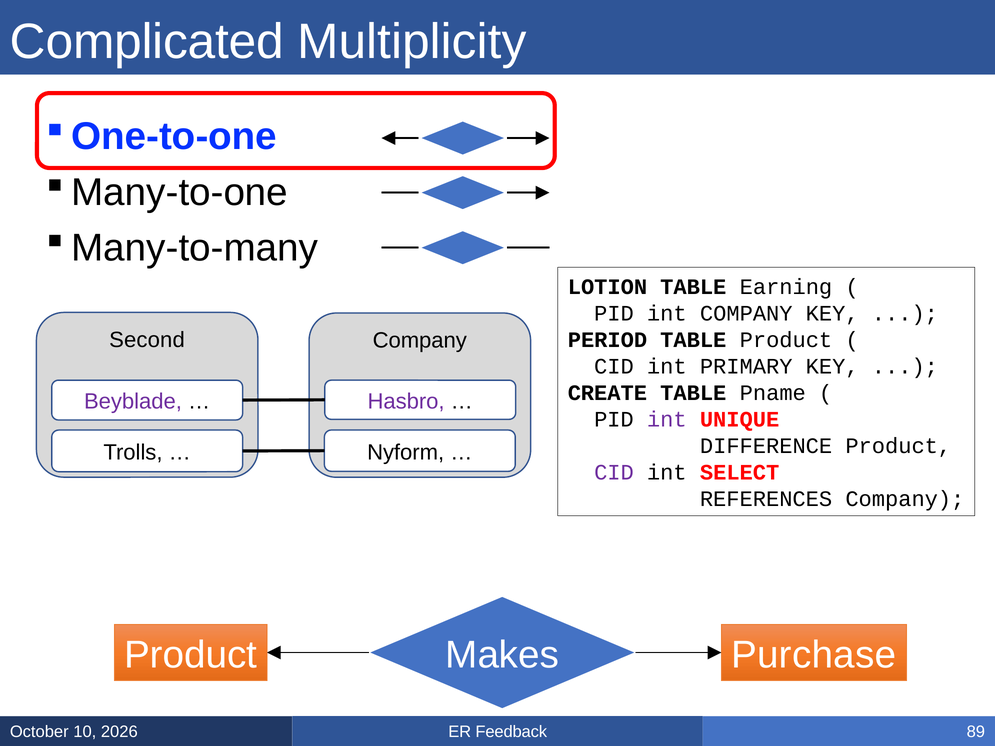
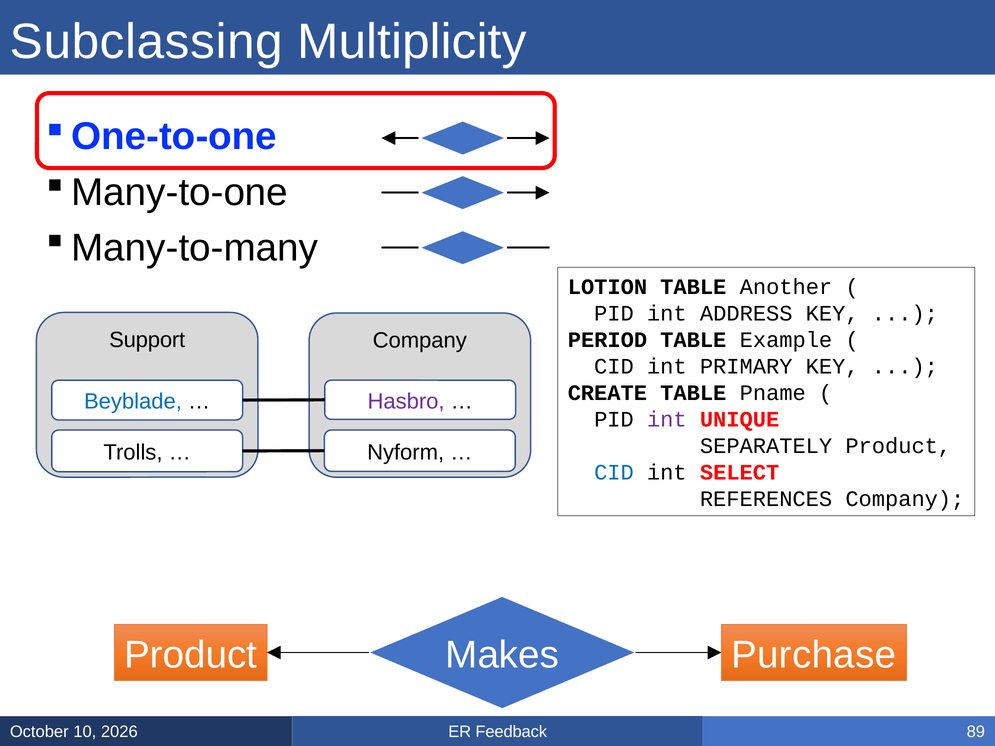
Complicated: Complicated -> Subclassing
Earning: Earning -> Another
int COMPANY: COMPANY -> ADDRESS
Second: Second -> Support
TABLE Product: Product -> Example
Beyblade colour: purple -> blue
DIFFERENCE: DIFFERENCE -> SEPARATELY
CID at (614, 473) colour: purple -> blue
